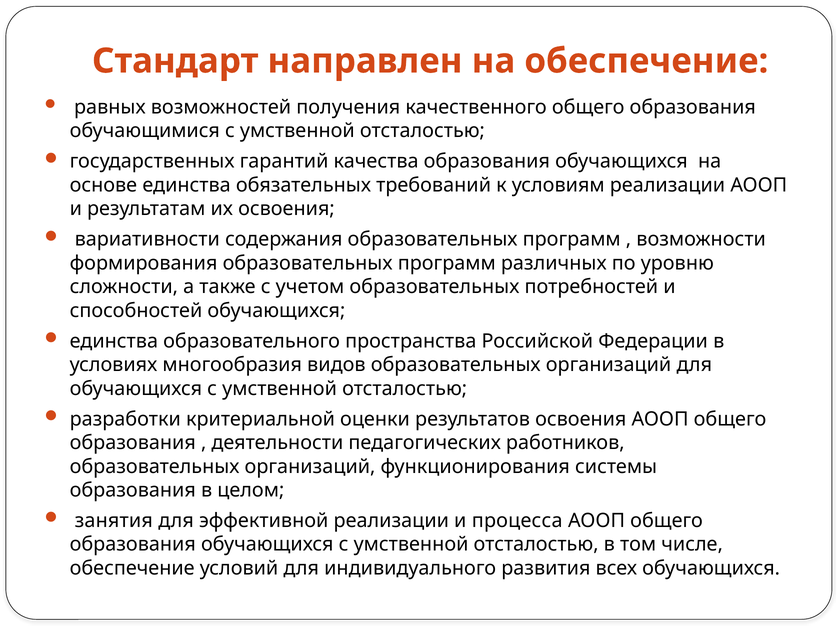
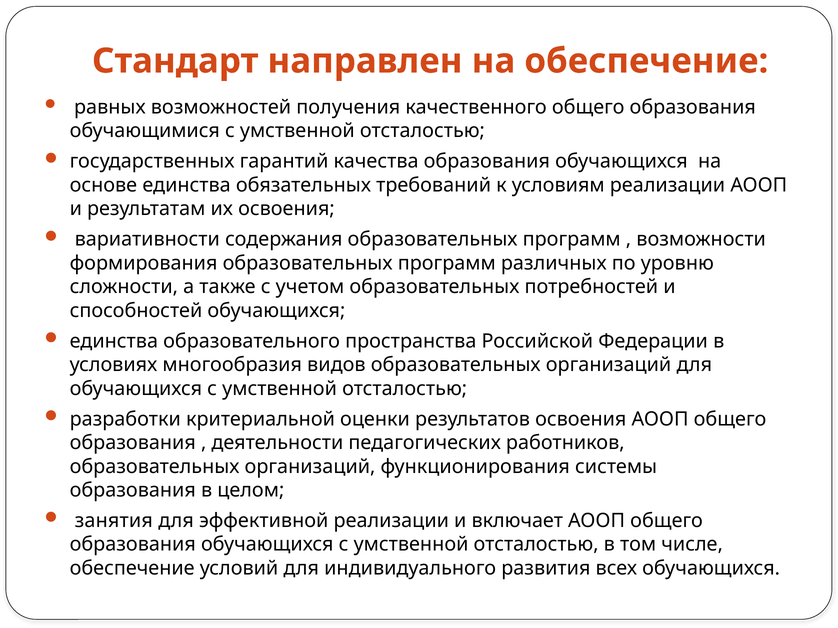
процесса: процесса -> включает
